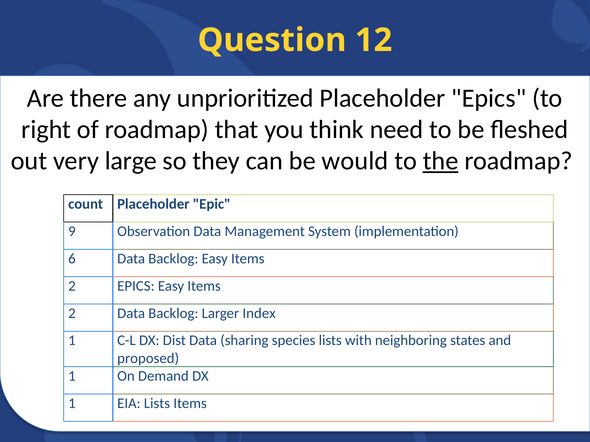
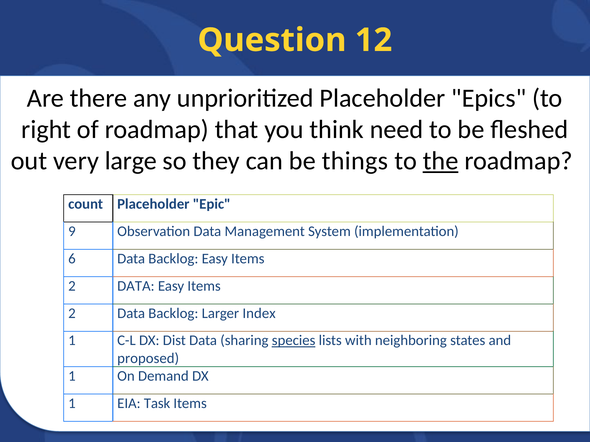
would: would -> things
EPICS at (136, 286): EPICS -> DATA
species underline: none -> present
EIA Lists: Lists -> Task
